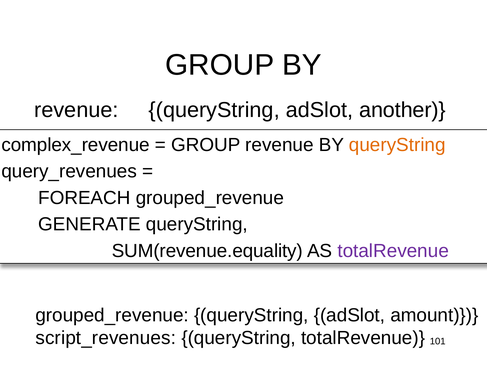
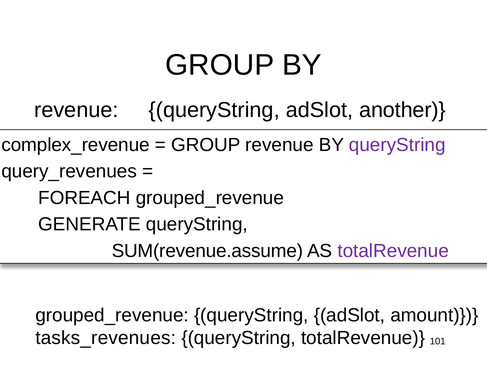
queryString at (397, 145) colour: orange -> purple
SUM(revenue.equality: SUM(revenue.equality -> SUM(revenue.assume
script_revenues: script_revenues -> tasks_revenues
